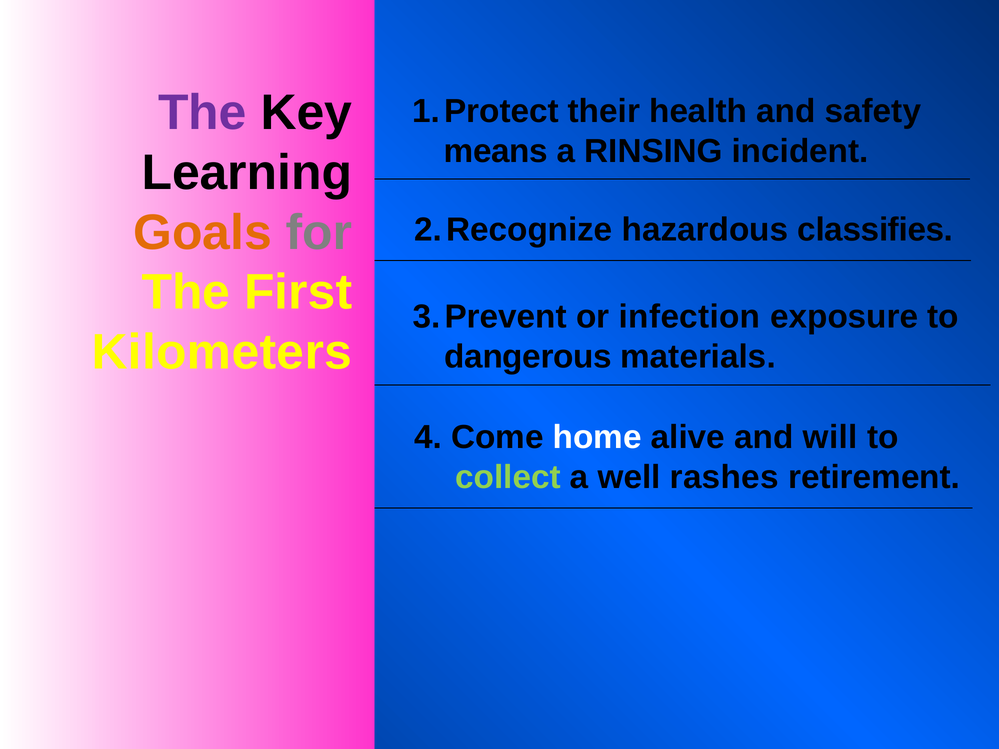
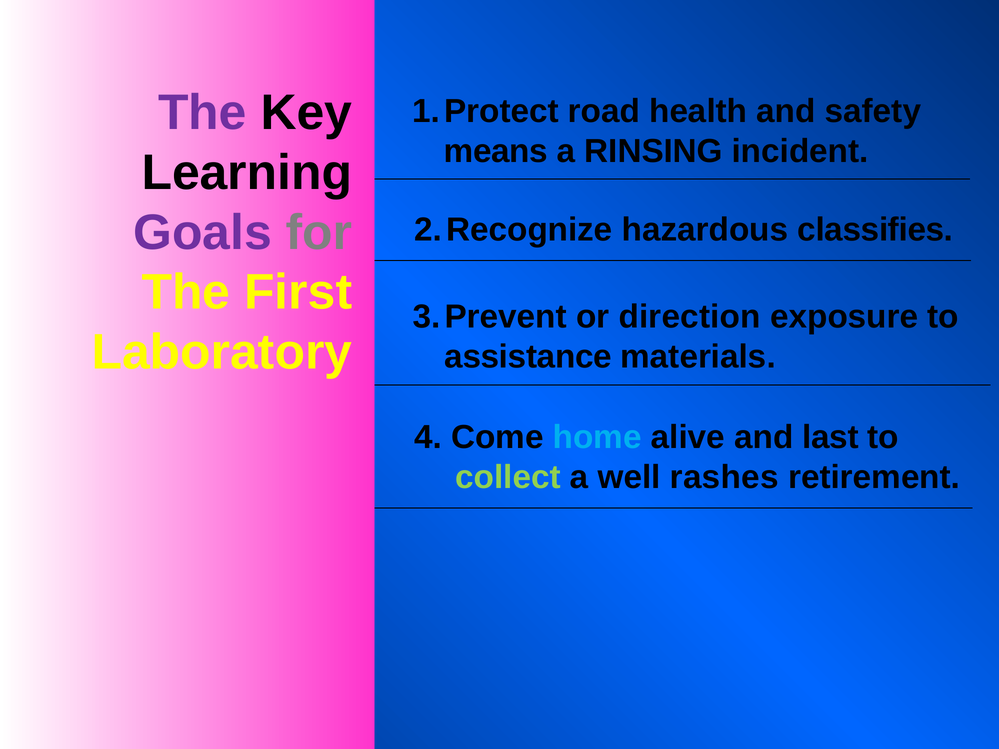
their: their -> road
Goals colour: orange -> purple
infection: infection -> direction
Kilometers: Kilometers -> Laboratory
dangerous: dangerous -> assistance
home colour: white -> light blue
will: will -> last
